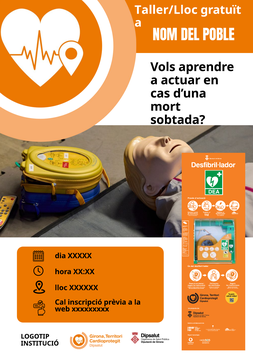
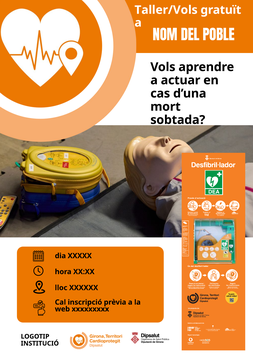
Taller/Lloc: Taller/Lloc -> Taller/Vols
